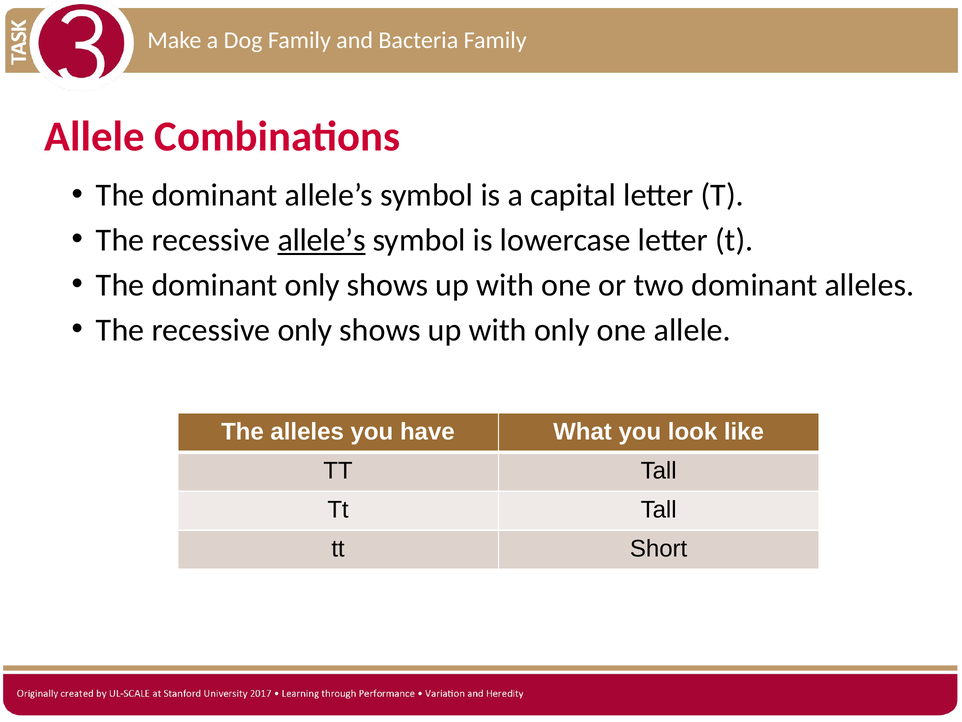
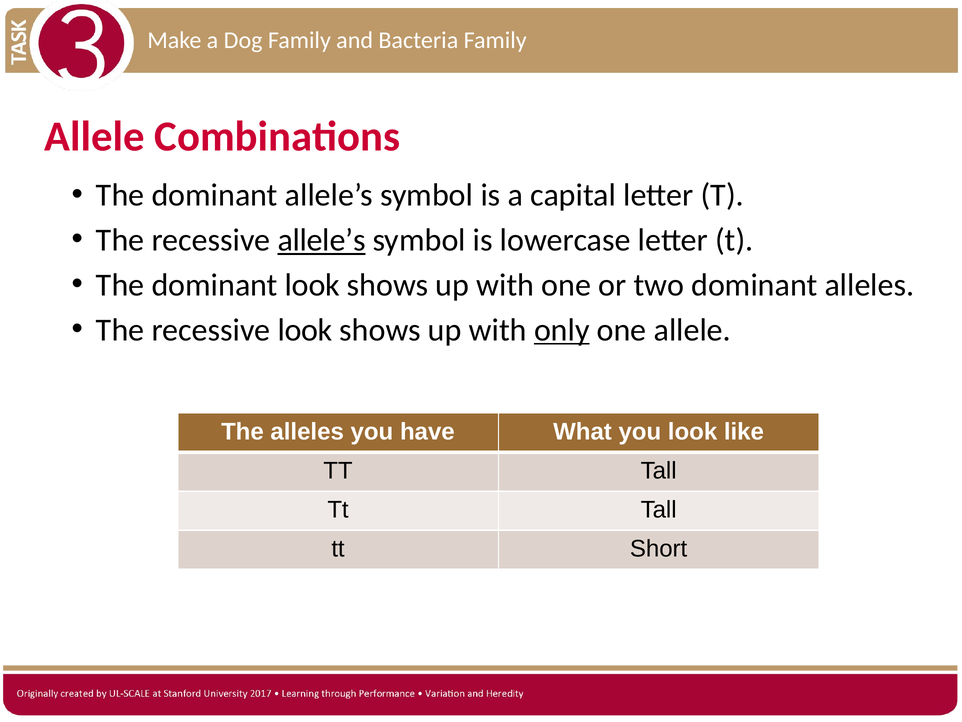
dominant only: only -> look
recessive only: only -> look
only at (562, 330) underline: none -> present
